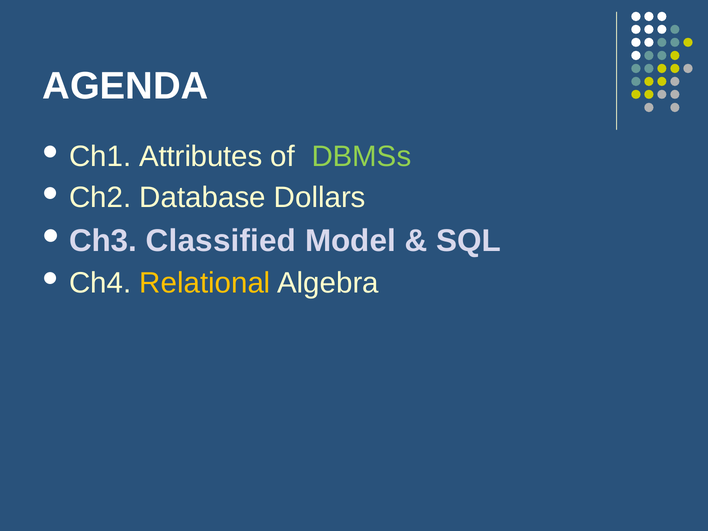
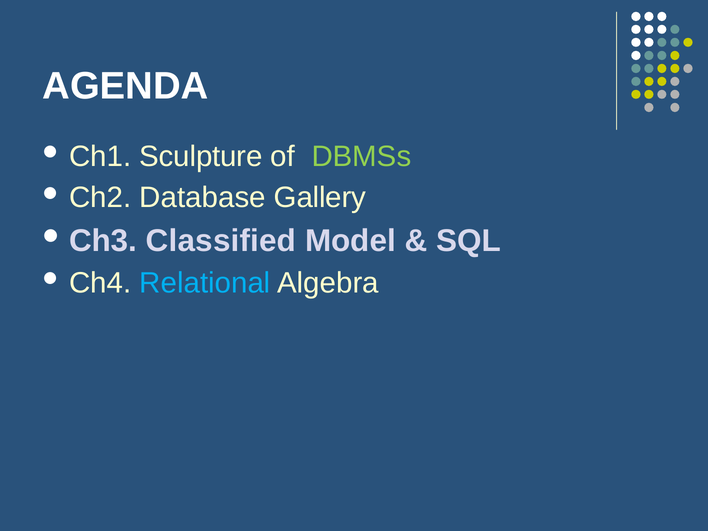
Attributes: Attributes -> Sculpture
Dollars: Dollars -> Gallery
Relational colour: yellow -> light blue
